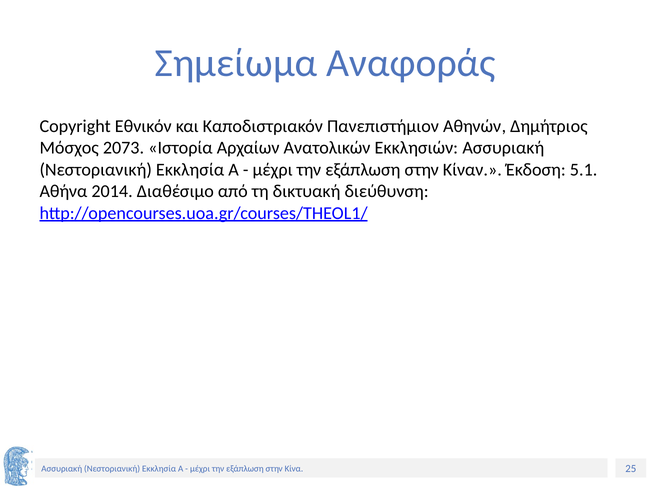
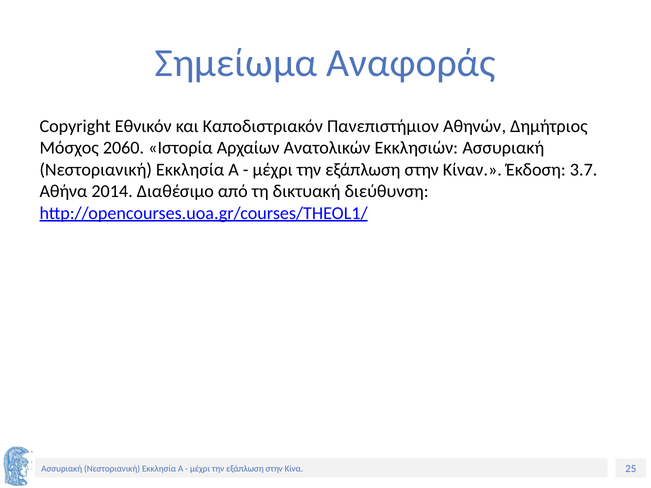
2073: 2073 -> 2060
5.1: 5.1 -> 3.7
